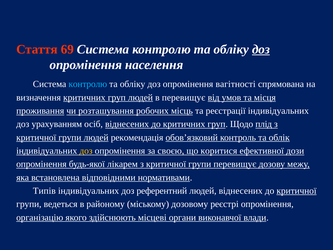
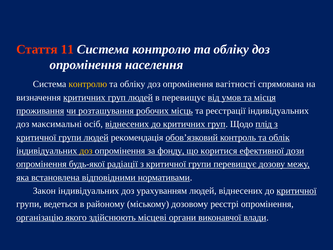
69: 69 -> 11
доз at (261, 49) underline: present -> none
контролю at (88, 84) colour: light blue -> yellow
урахуванням: урахуванням -> максимальні
своєю: своєю -> фонду
лікарем: лікарем -> радіації
Типів: Типів -> Закон
референтний: референтний -> урахуванням
